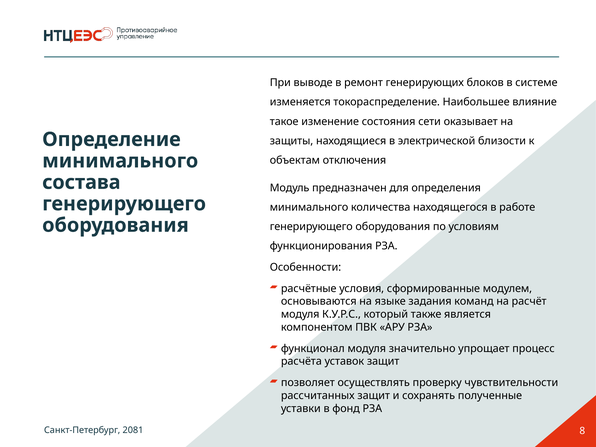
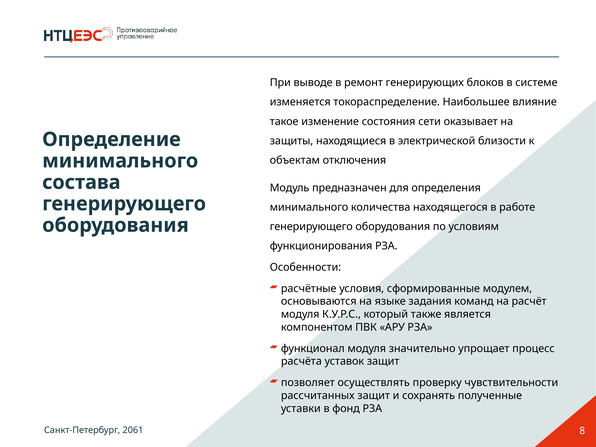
2081: 2081 -> 2061
